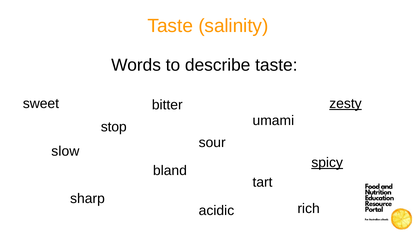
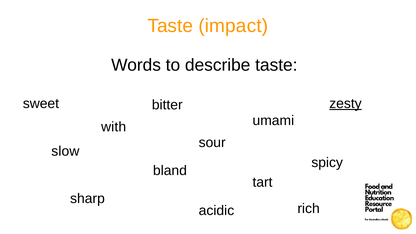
salinity: salinity -> impact
stop: stop -> with
spicy underline: present -> none
